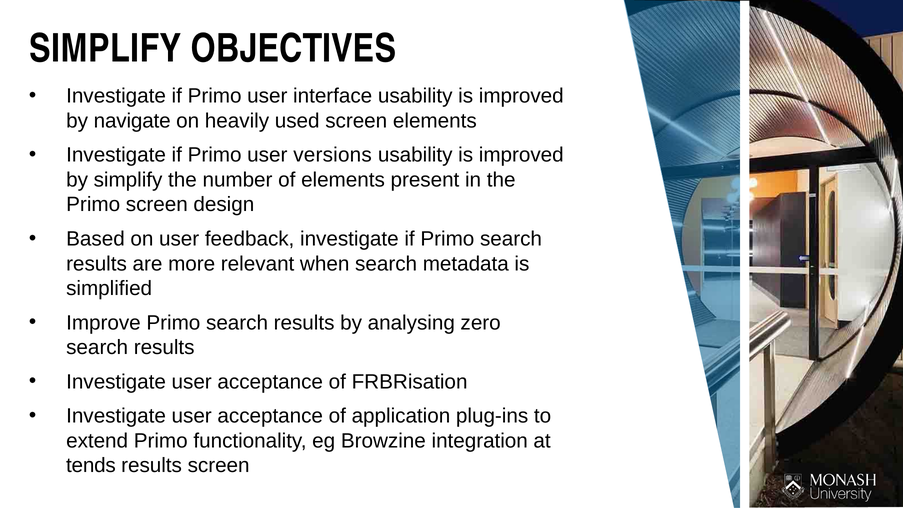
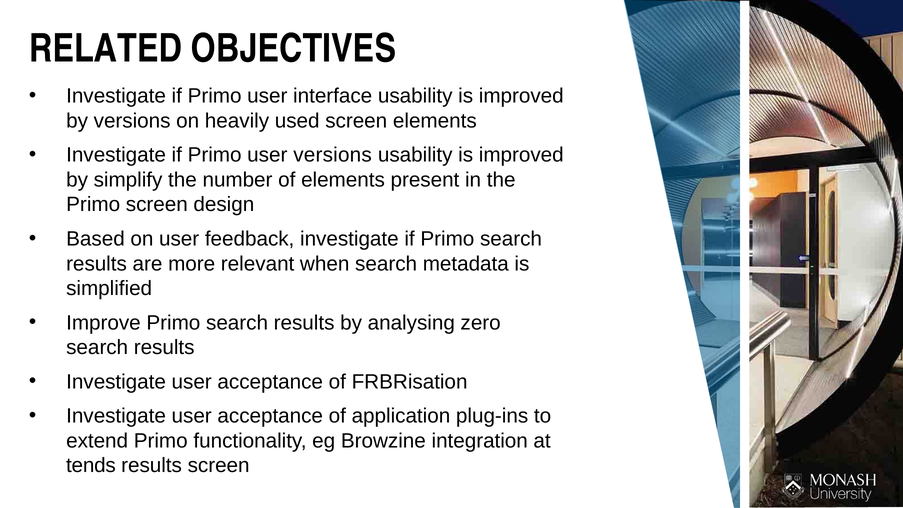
SIMPLIFY at (105, 49): SIMPLIFY -> RELATED
by navigate: navigate -> versions
